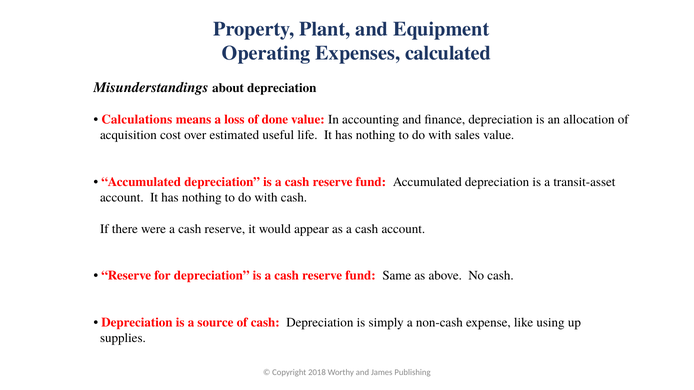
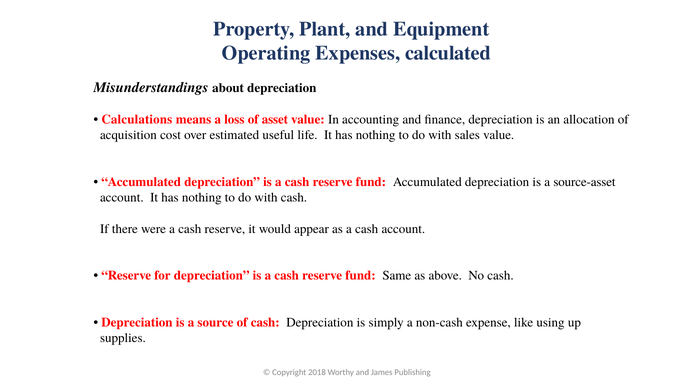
done: done -> asset
transit-asset: transit-asset -> source-asset
